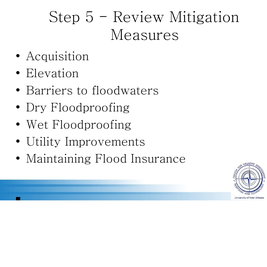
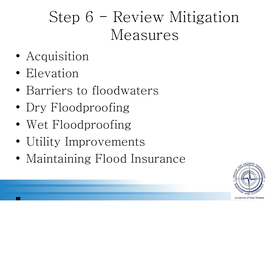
5: 5 -> 6
